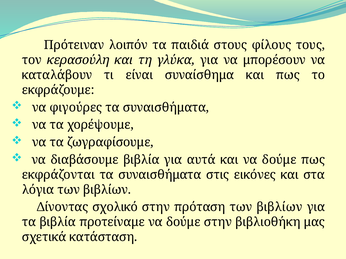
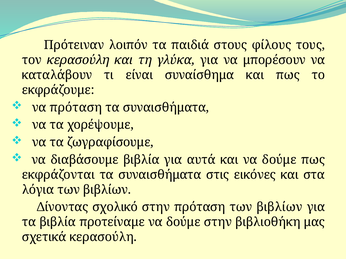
να φιγούρες: φιγούρες -> πρόταση
σχετικά κατάσταση: κατάσταση -> κερασούλη
